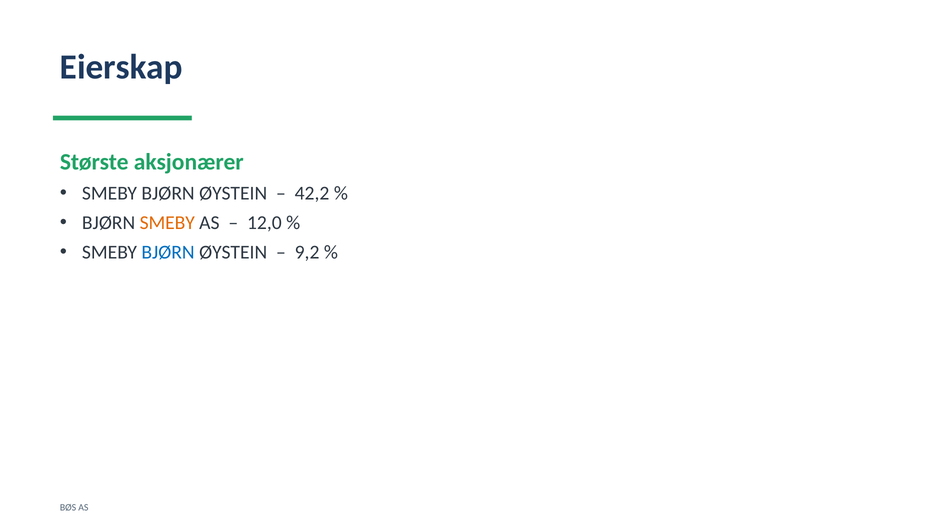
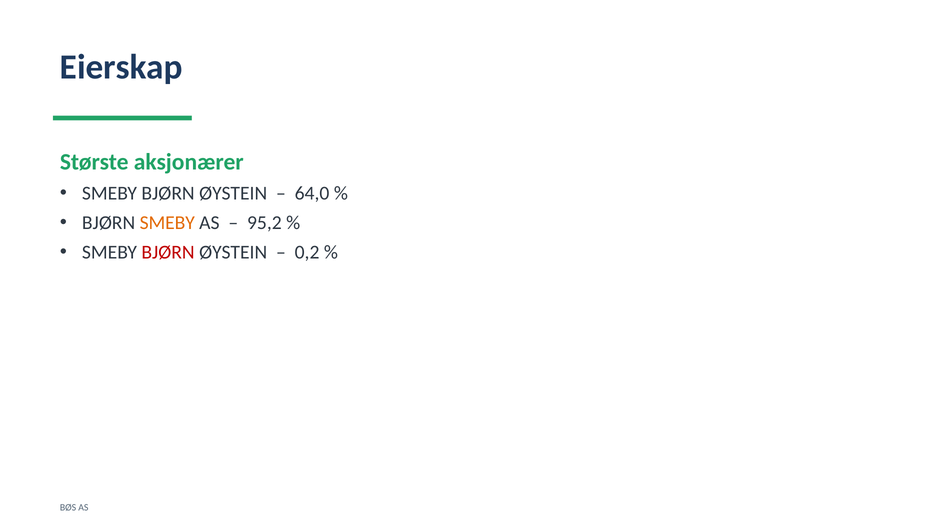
42,2: 42,2 -> 64,0
12,0: 12,0 -> 95,2
BJØRN at (168, 252) colour: blue -> red
9,2: 9,2 -> 0,2
